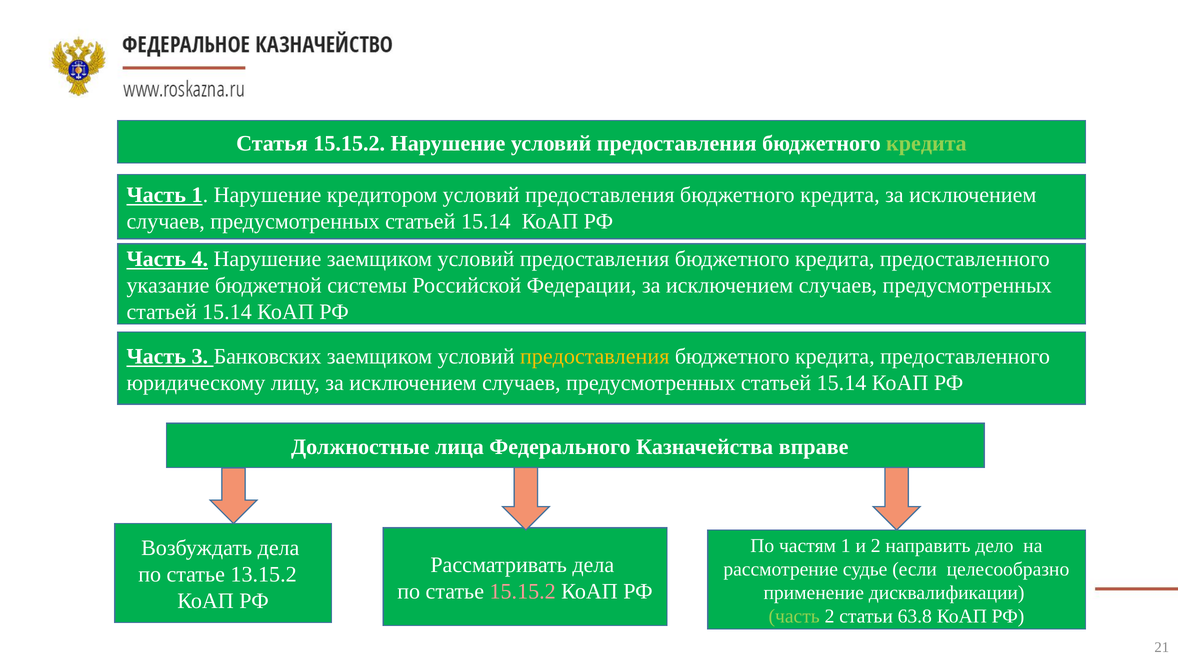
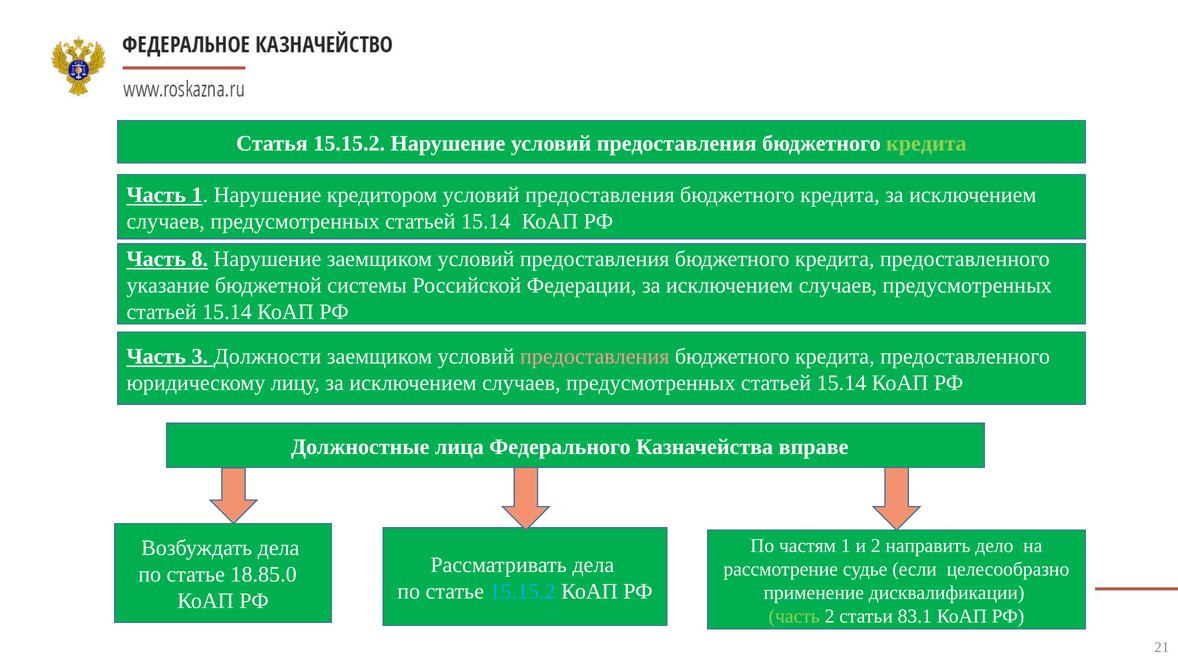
4: 4 -> 8
Банковских: Банковских -> Должности
предоставления at (595, 356) colour: yellow -> pink
13.15.2: 13.15.2 -> 18.85.0
15.15.2 at (523, 591) colour: pink -> light blue
63.8: 63.8 -> 83.1
